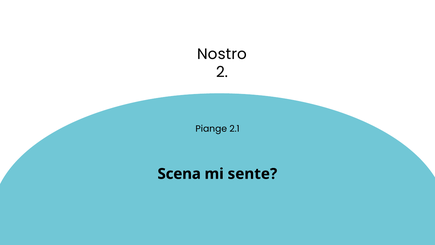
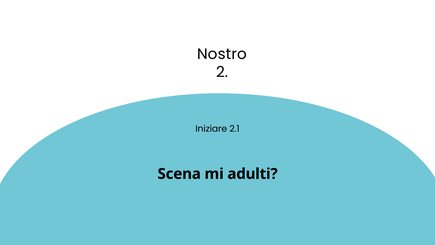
Piange: Piange -> Iniziare
sente: sente -> adulti
